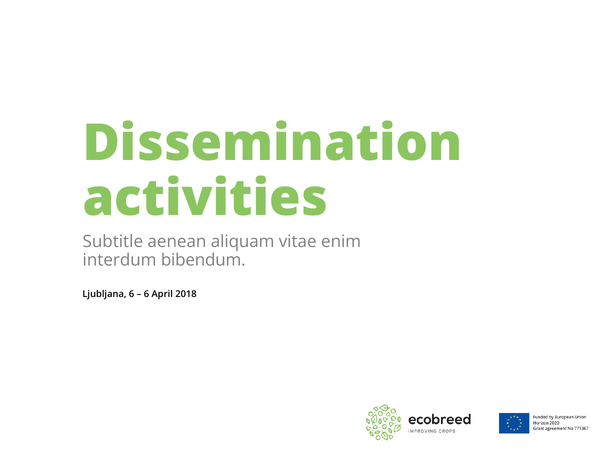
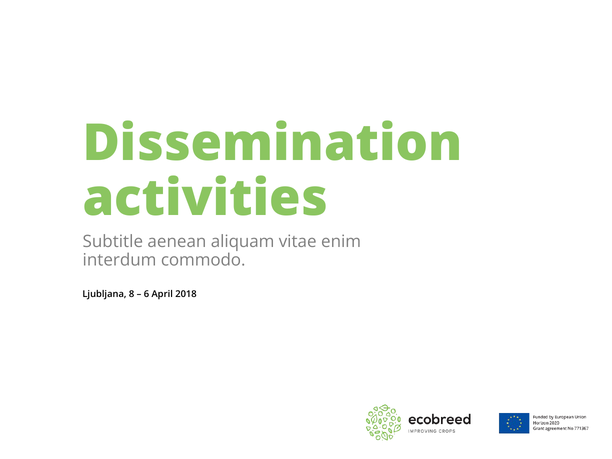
bibendum: bibendum -> commodo
Ljubljana 6: 6 -> 8
